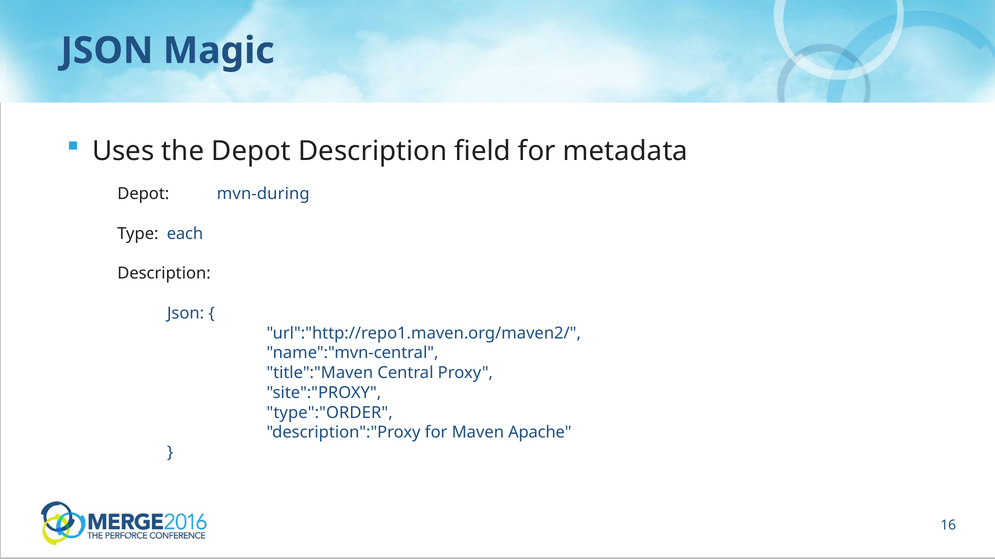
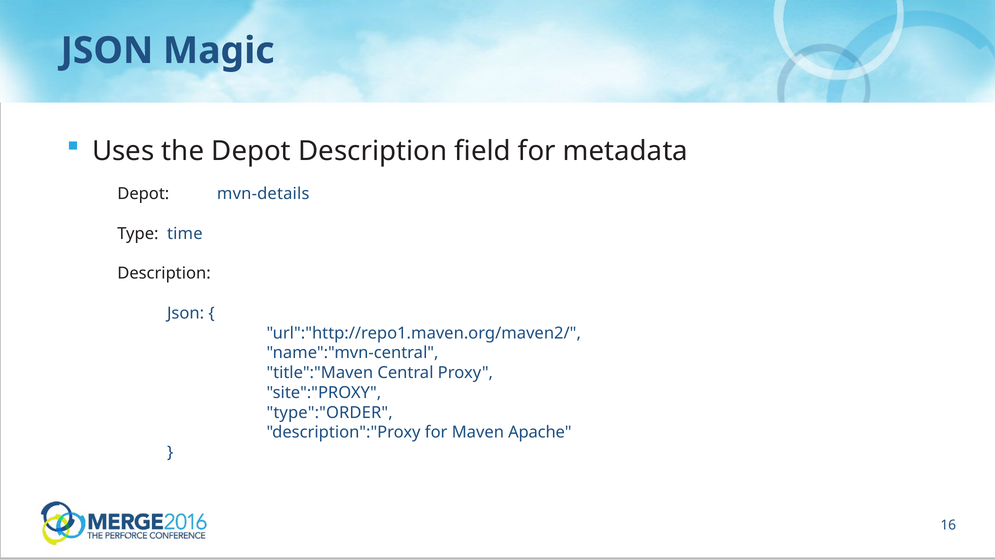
mvn-during: mvn-during -> mvn-details
each: each -> time
